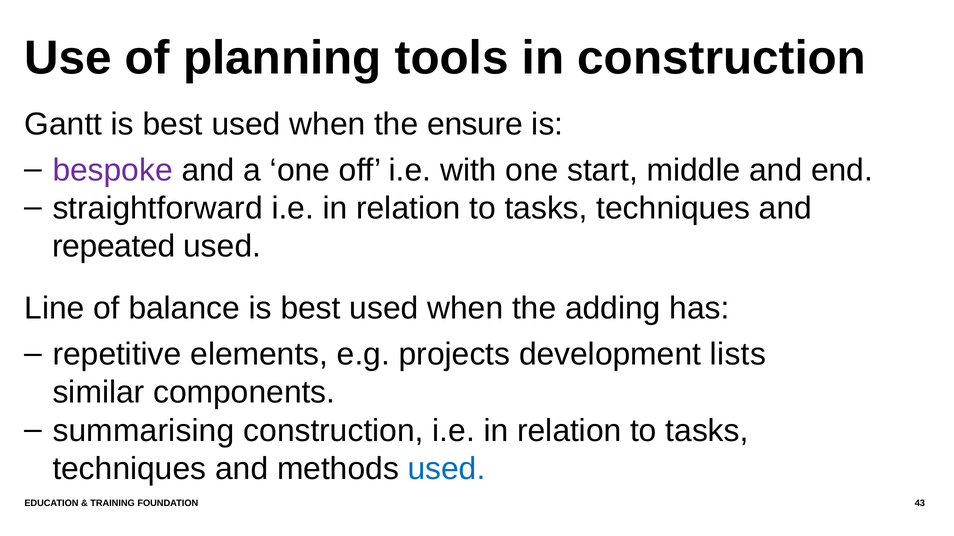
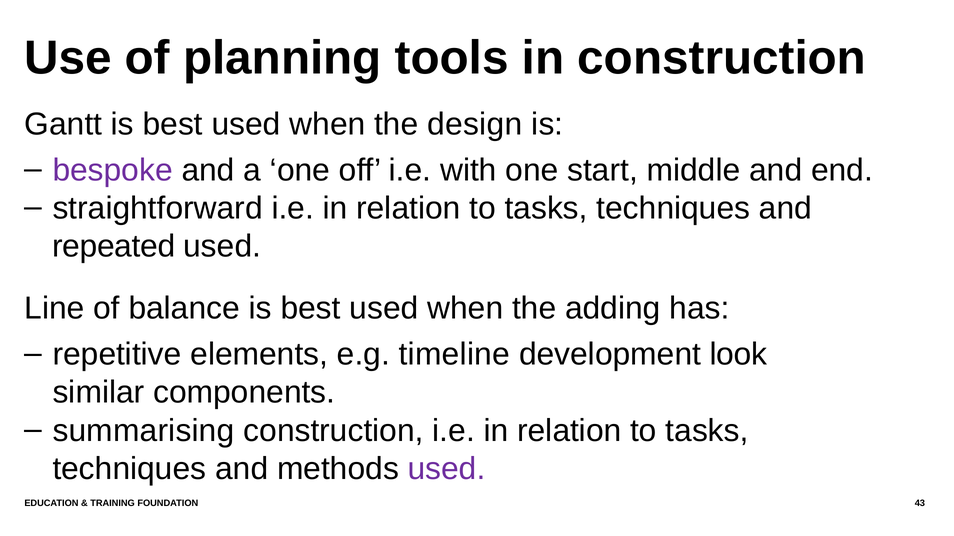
ensure: ensure -> design
projects: projects -> timeline
lists: lists -> look
used at (447, 469) colour: blue -> purple
